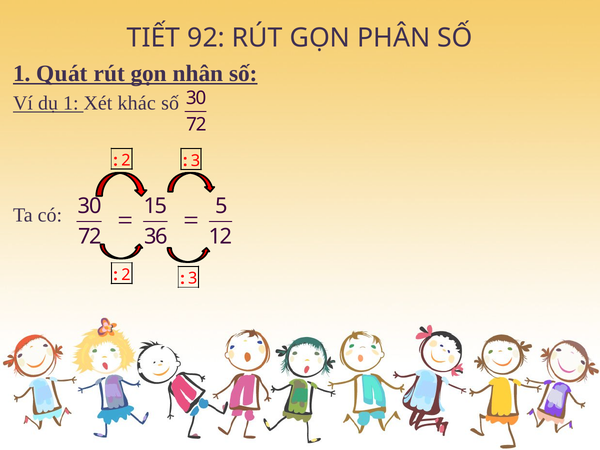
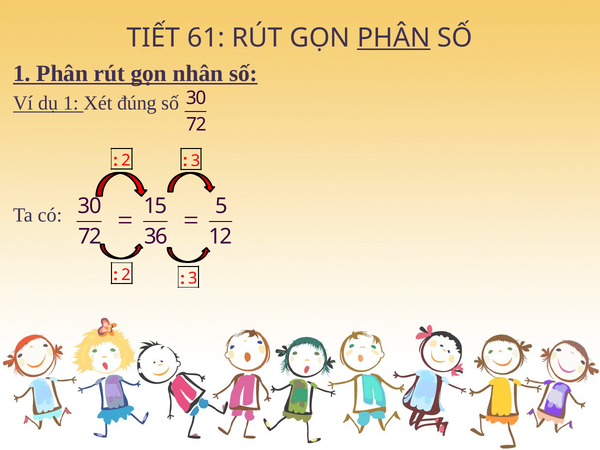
92: 92 -> 61
PHÂN at (394, 38) underline: none -> present
1 Quát: Quát -> Phân
khác: khác -> đúng
